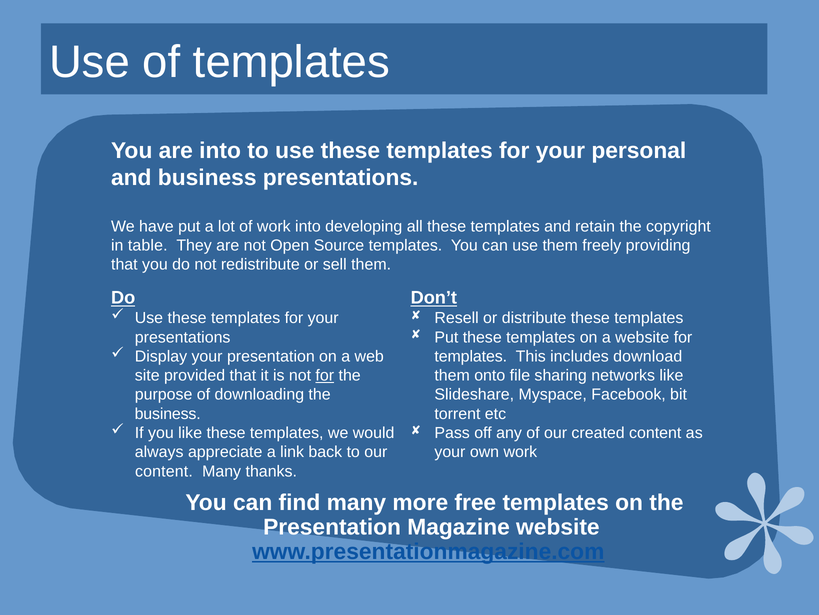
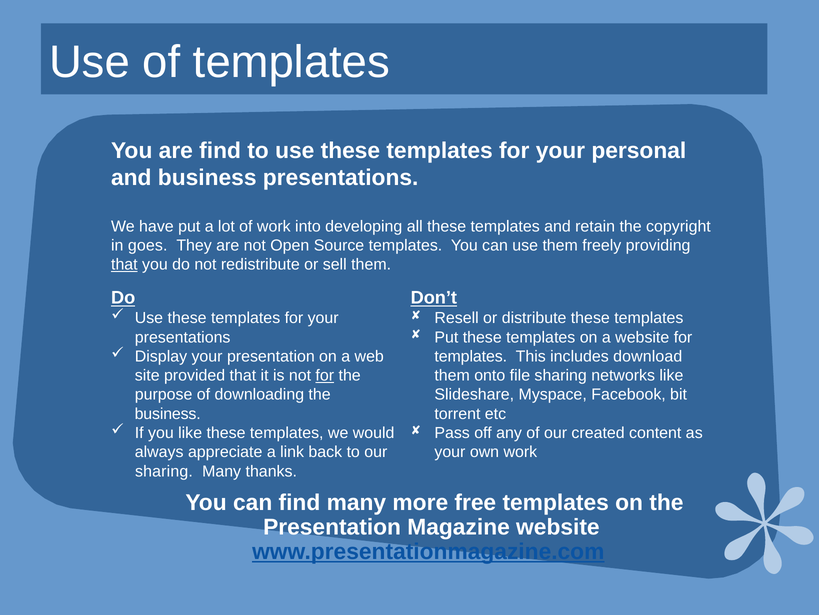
are into: into -> find
table: table -> goes
that at (124, 264) underline: none -> present
content at (164, 471): content -> sharing
